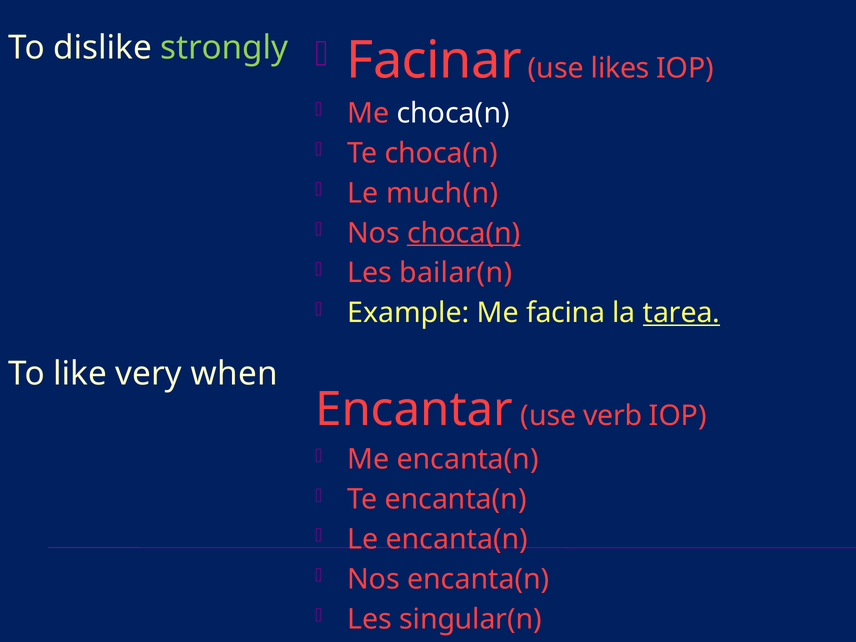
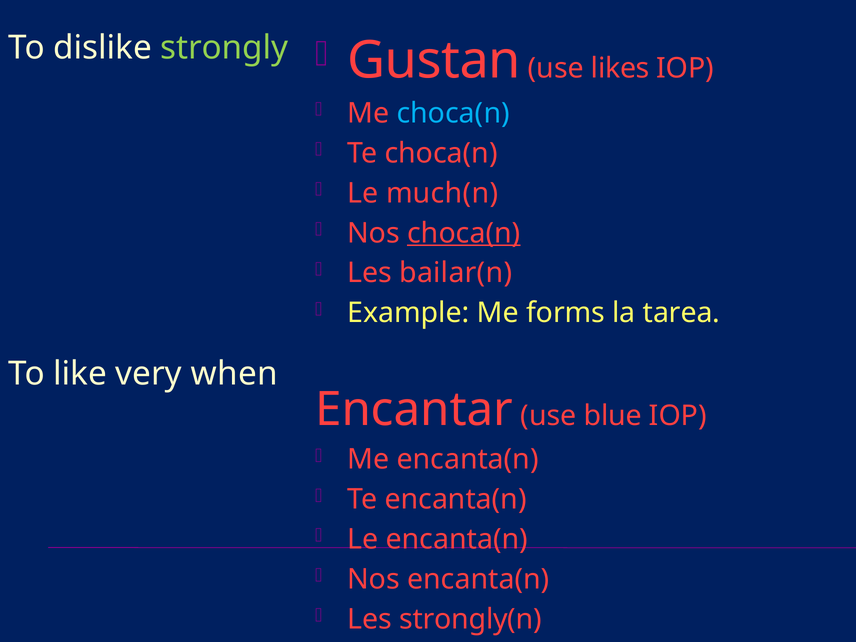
Facinar: Facinar -> Gustan
choca(n at (453, 113) colour: white -> light blue
facina: facina -> forms
tarea underline: present -> none
verb: verb -> blue
singular(n: singular(n -> strongly(n
